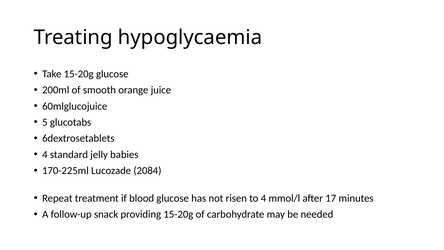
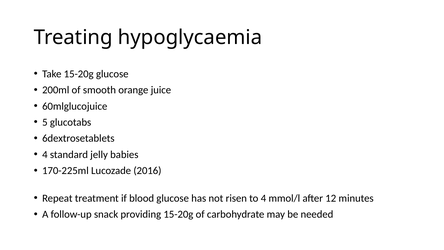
2084: 2084 -> 2016
17: 17 -> 12
